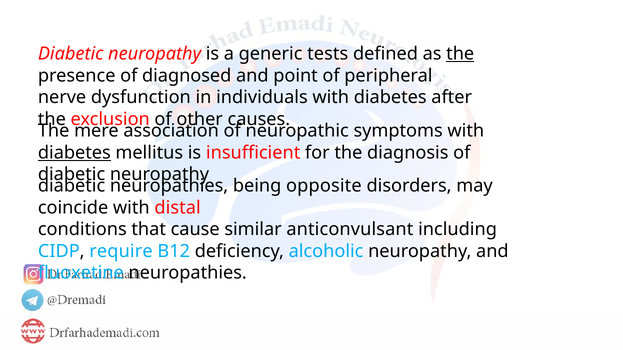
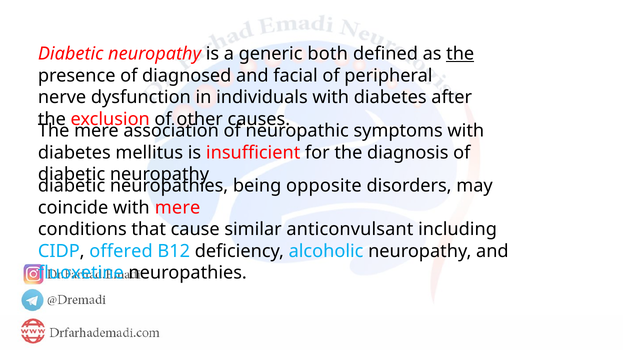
tests: tests -> both
point: point -> facial
diabetes at (74, 153) underline: present -> none
with distal: distal -> mere
require: require -> offered
